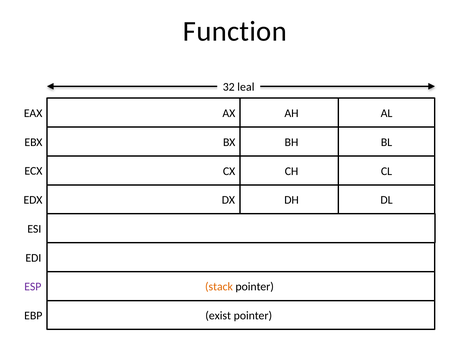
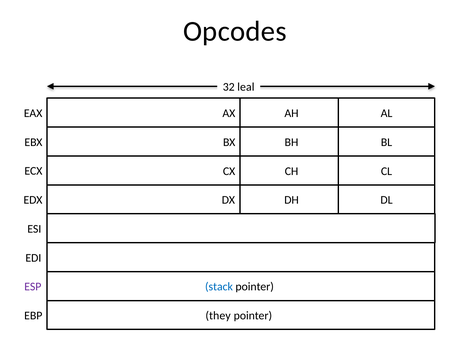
Function: Function -> Opcodes
stack colour: orange -> blue
exist: exist -> they
